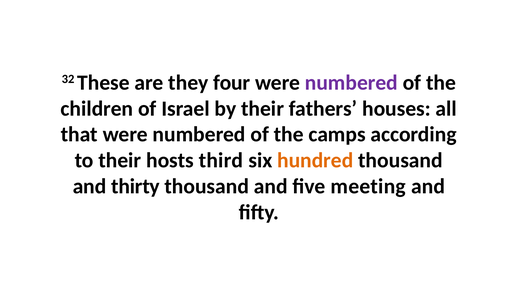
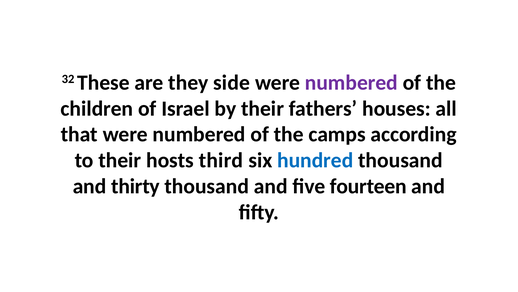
four: four -> side
hundred colour: orange -> blue
meeting: meeting -> fourteen
